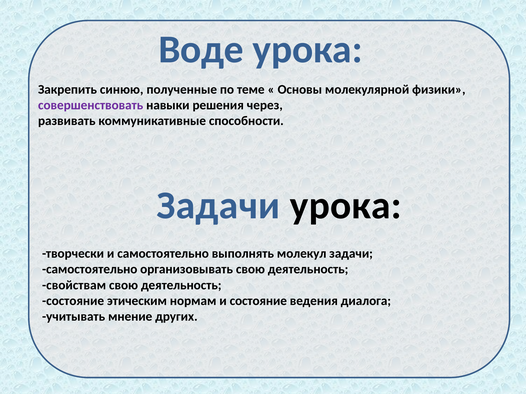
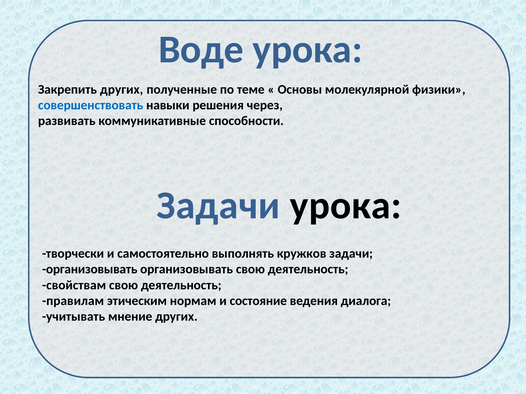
Закрепить синюю: синюю -> других
совершенствовать colour: purple -> blue
молекул: молекул -> кружков
самостоятельно at (90, 270): самостоятельно -> организовывать
состояние at (73, 301): состояние -> правилам
